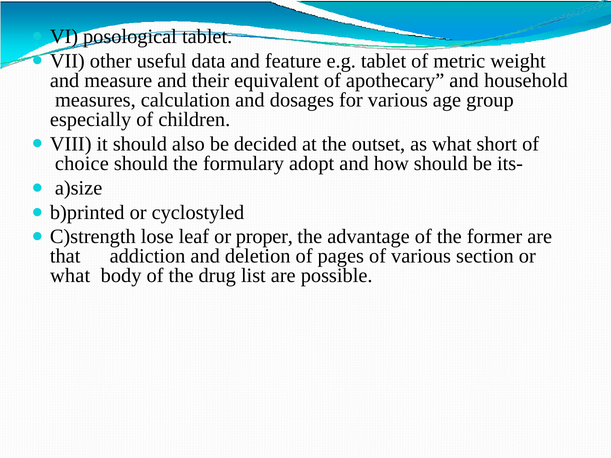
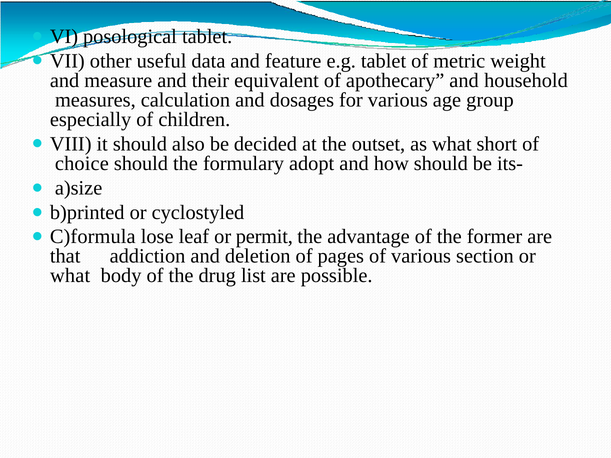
C)strength: C)strength -> C)formula
proper: proper -> permit
